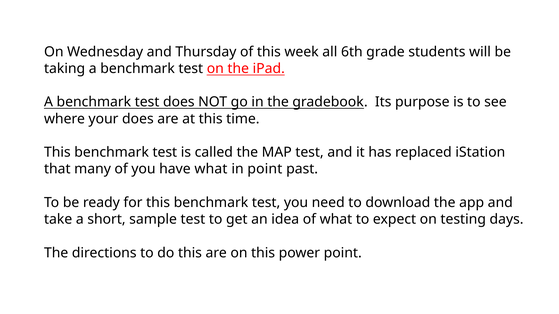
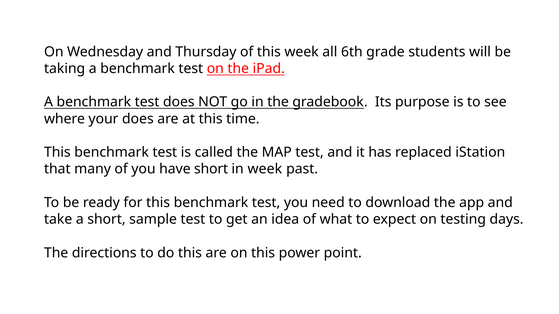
have what: what -> short
in point: point -> week
